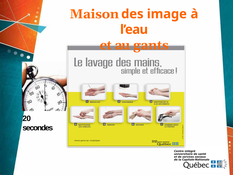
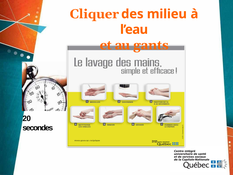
Maison: Maison -> Cliquer
image: image -> milieu
